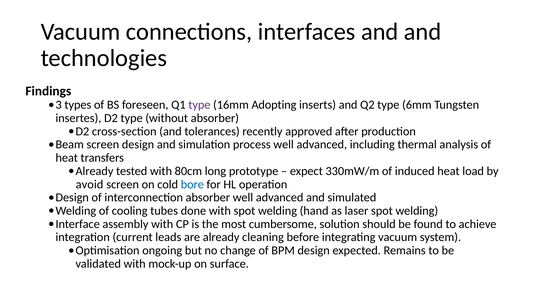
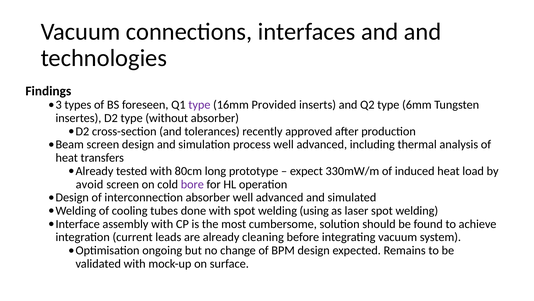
Adopting: Adopting -> Provided
bore colour: blue -> purple
hand: hand -> using
